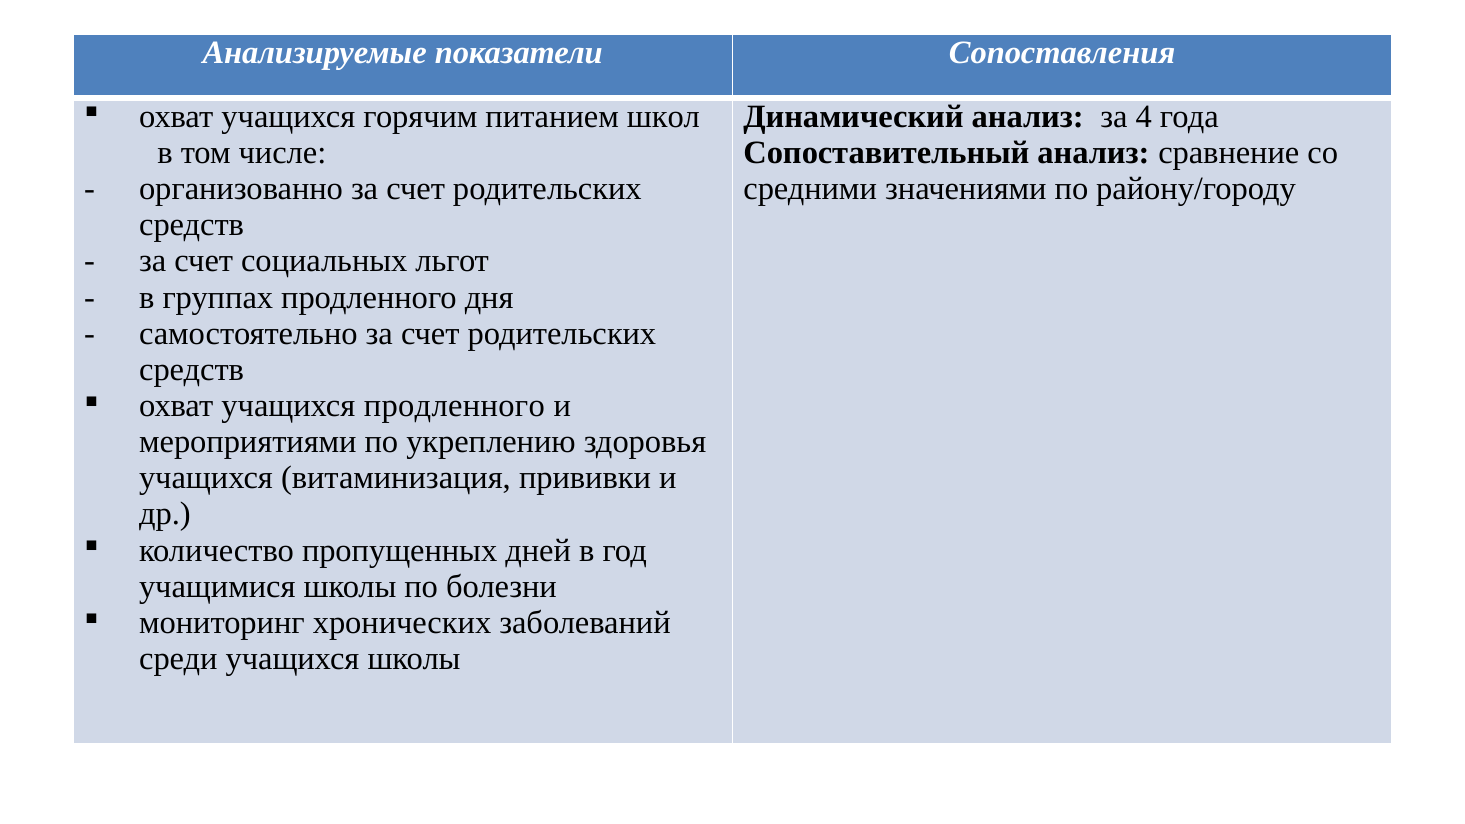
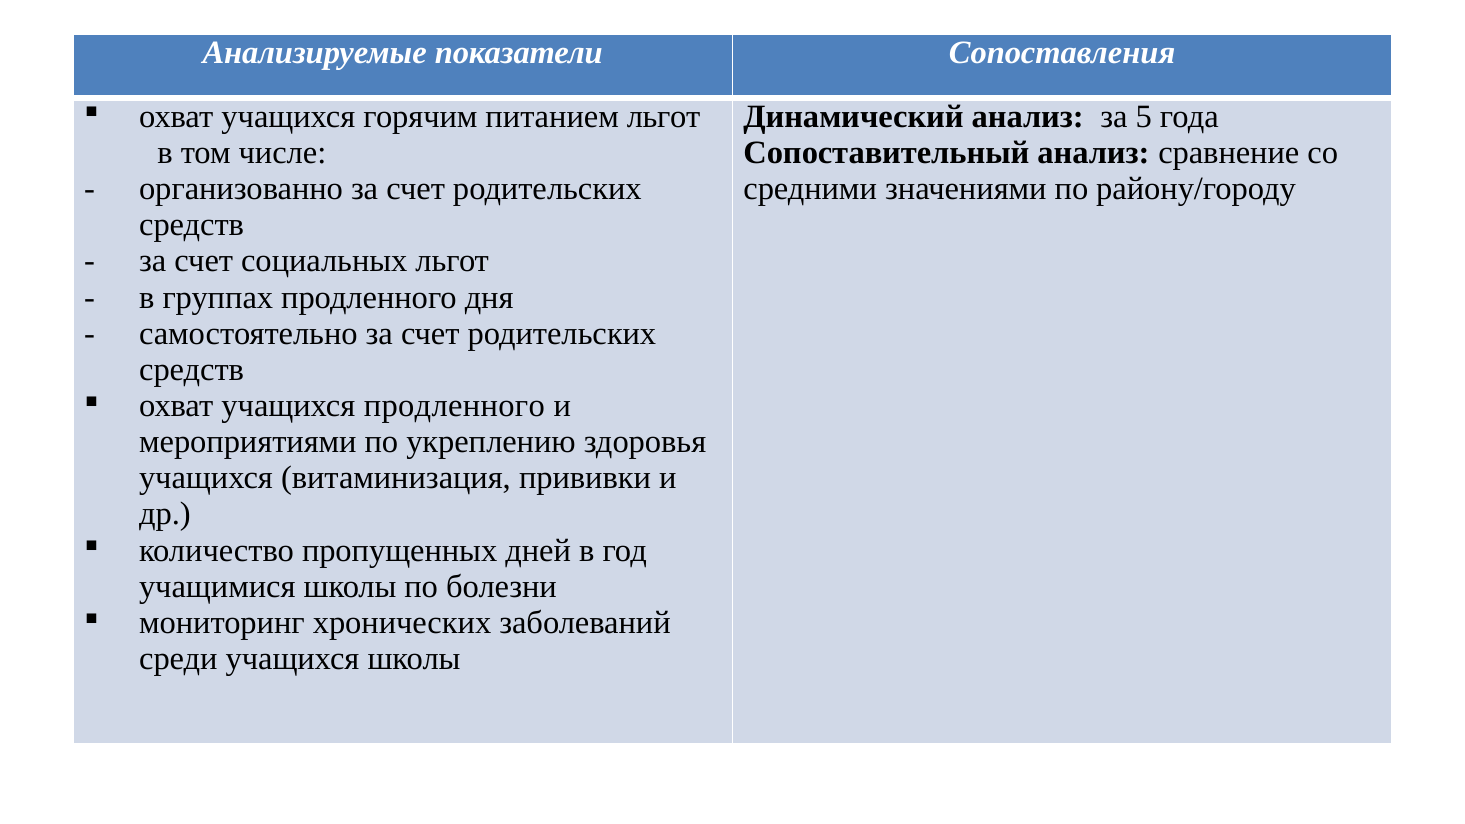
питанием школ: школ -> льгот
4: 4 -> 5
